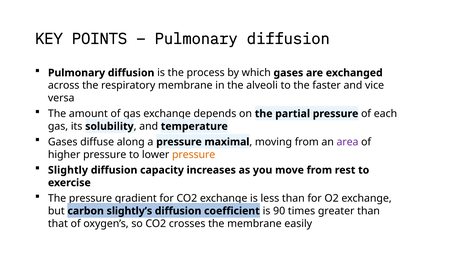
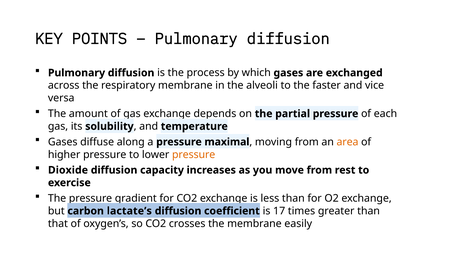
area colour: purple -> orange
Slightly: Slightly -> Dioxide
slightly’s: slightly’s -> lactate’s
90: 90 -> 17
